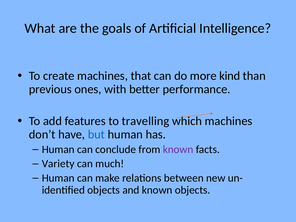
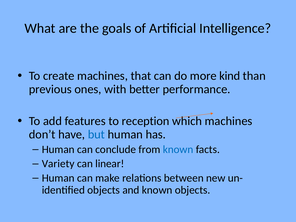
travelling: travelling -> reception
known at (178, 149) colour: purple -> blue
much: much -> linear
